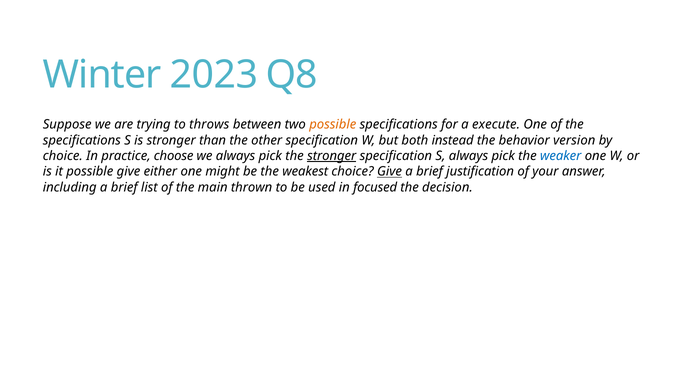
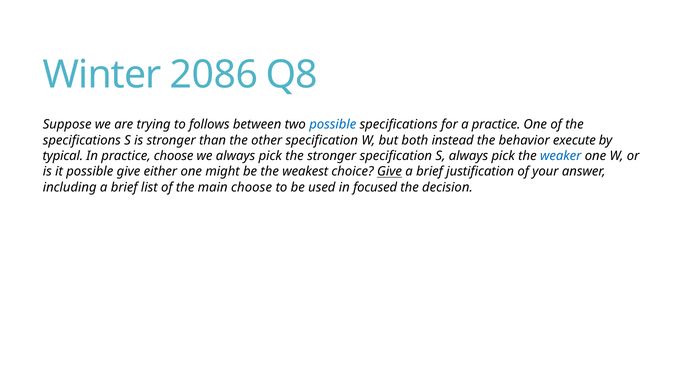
2023: 2023 -> 2086
throws: throws -> follows
possible at (333, 125) colour: orange -> blue
a execute: execute -> practice
version: version -> execute
choice at (63, 156): choice -> typical
stronger at (332, 156) underline: present -> none
main thrown: thrown -> choose
